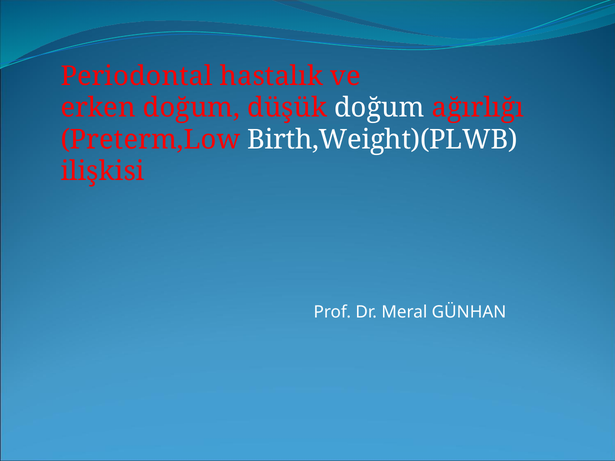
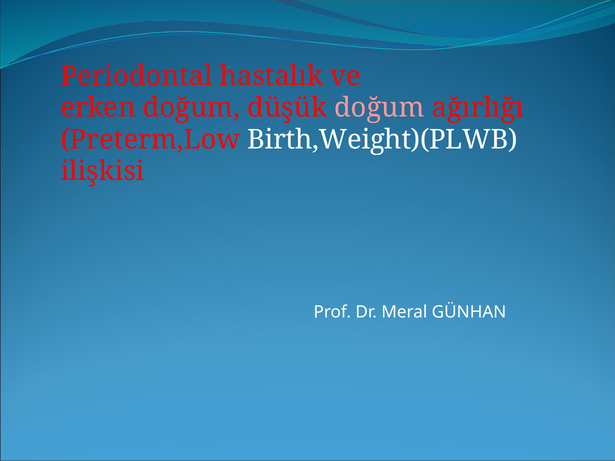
doğum at (379, 108) colour: white -> pink
